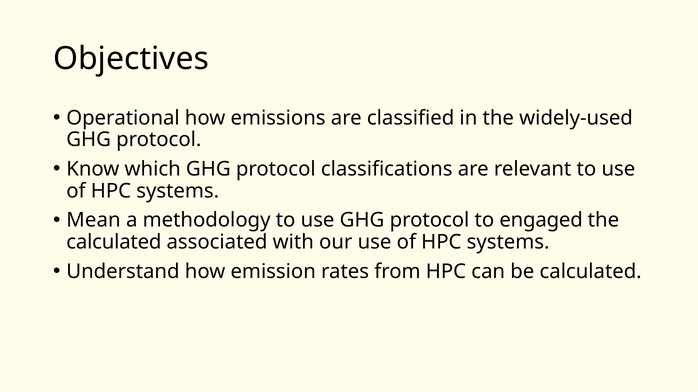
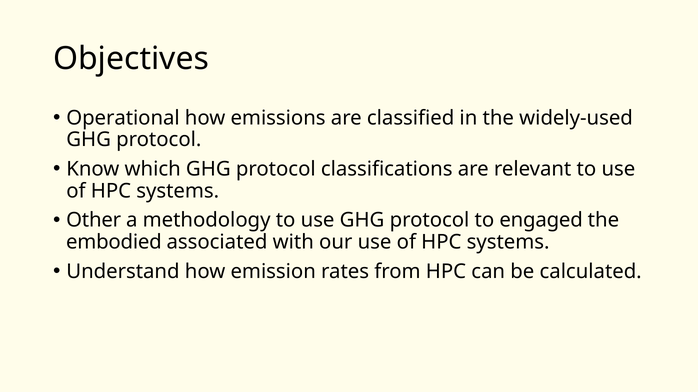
Mean: Mean -> Other
calculated at (114, 243): calculated -> embodied
